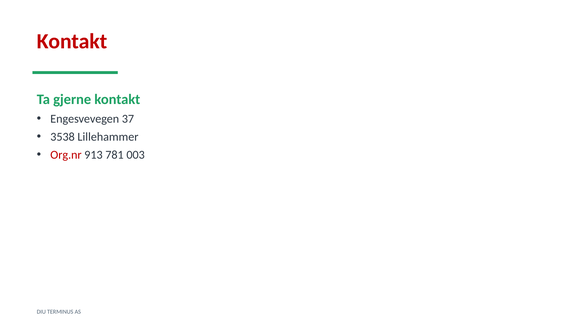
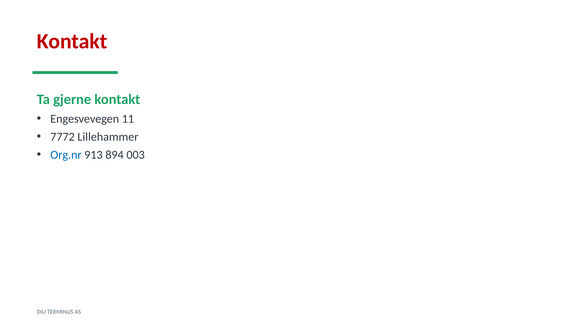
37: 37 -> 11
3538: 3538 -> 7772
Org.nr colour: red -> blue
781: 781 -> 894
